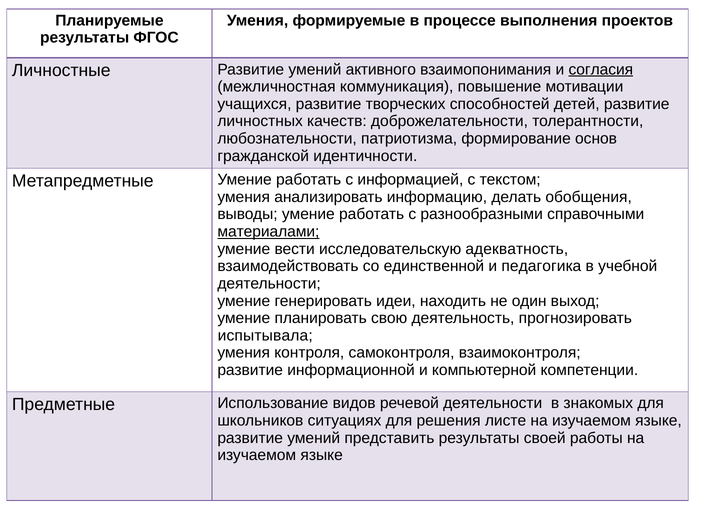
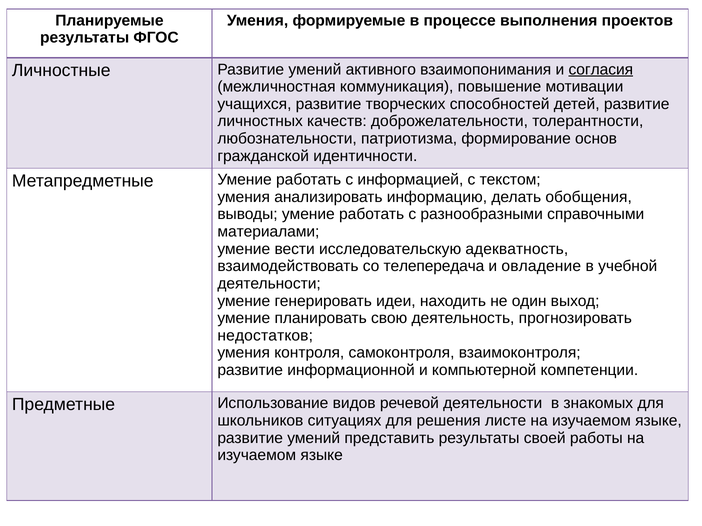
материалами underline: present -> none
единственной: единственной -> телепередача
педагогика: педагогика -> овладение
испытывала: испытывала -> недостатков
